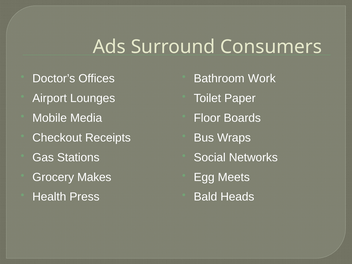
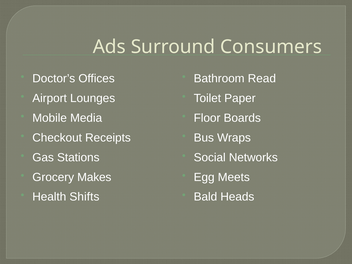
Work: Work -> Read
Press: Press -> Shifts
